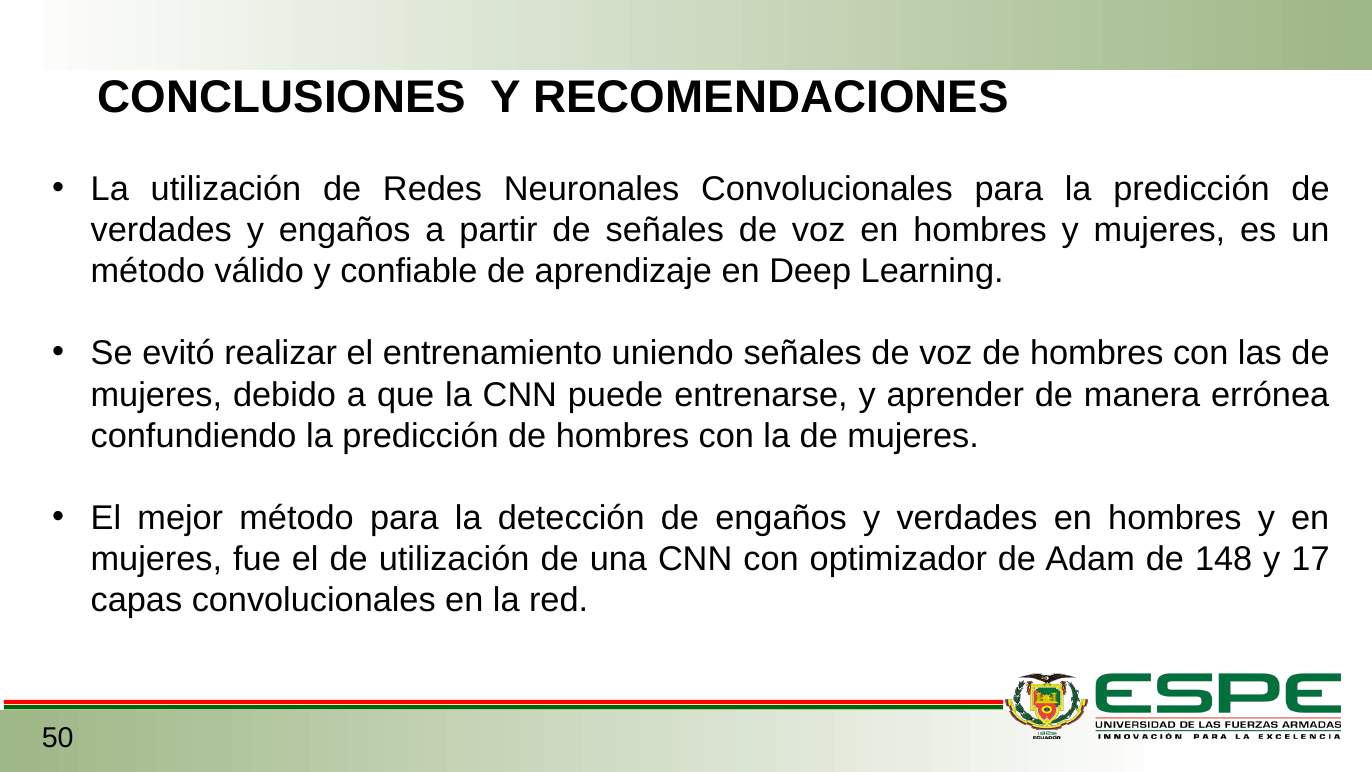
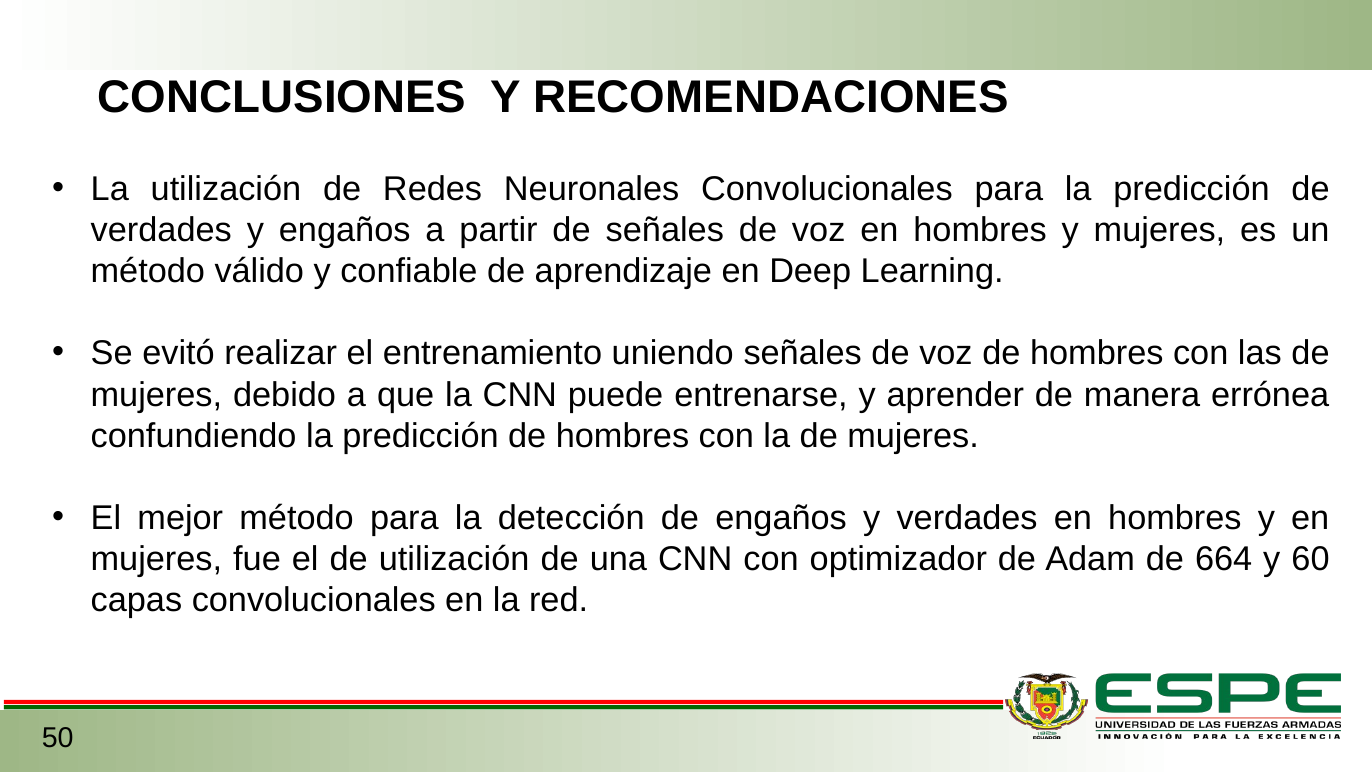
148: 148 -> 664
17: 17 -> 60
